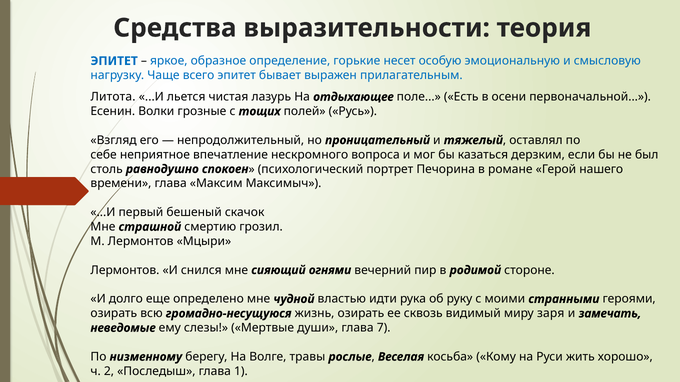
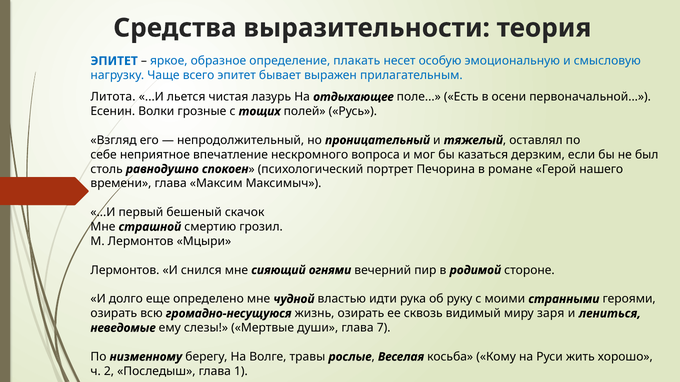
горькие: горькие -> плакать
замечать: замечать -> лениться
